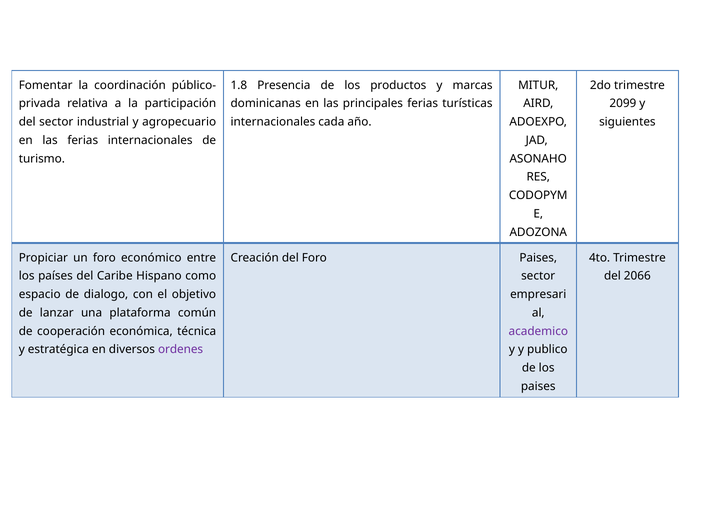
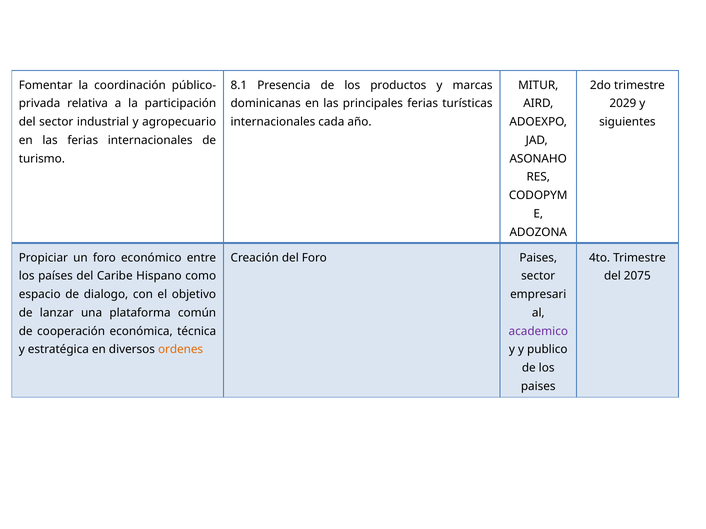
1.8: 1.8 -> 8.1
2099: 2099 -> 2029
2066: 2066 -> 2075
ordenes colour: purple -> orange
